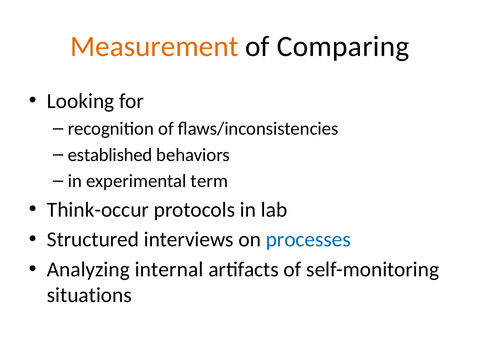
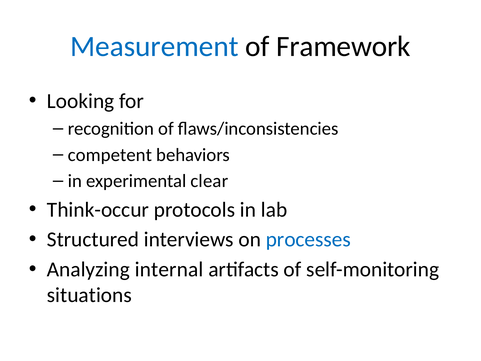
Measurement colour: orange -> blue
Comparing: Comparing -> Framework
established: established -> competent
term: term -> clear
